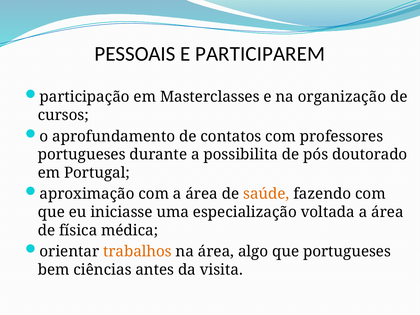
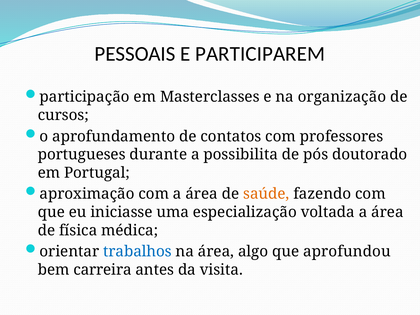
trabalhos colour: orange -> blue
que portugueses: portugueses -> aprofundou
ciências: ciências -> carreira
